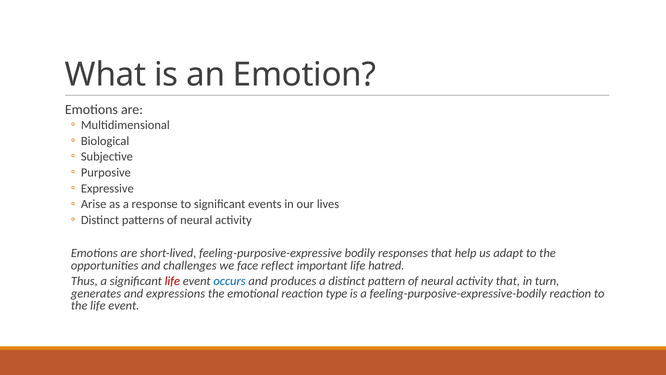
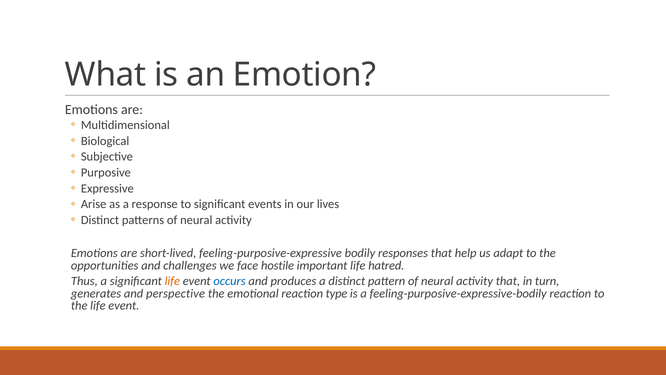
reflect: reflect -> hostile
life at (172, 281) colour: red -> orange
expressions: expressions -> perspective
